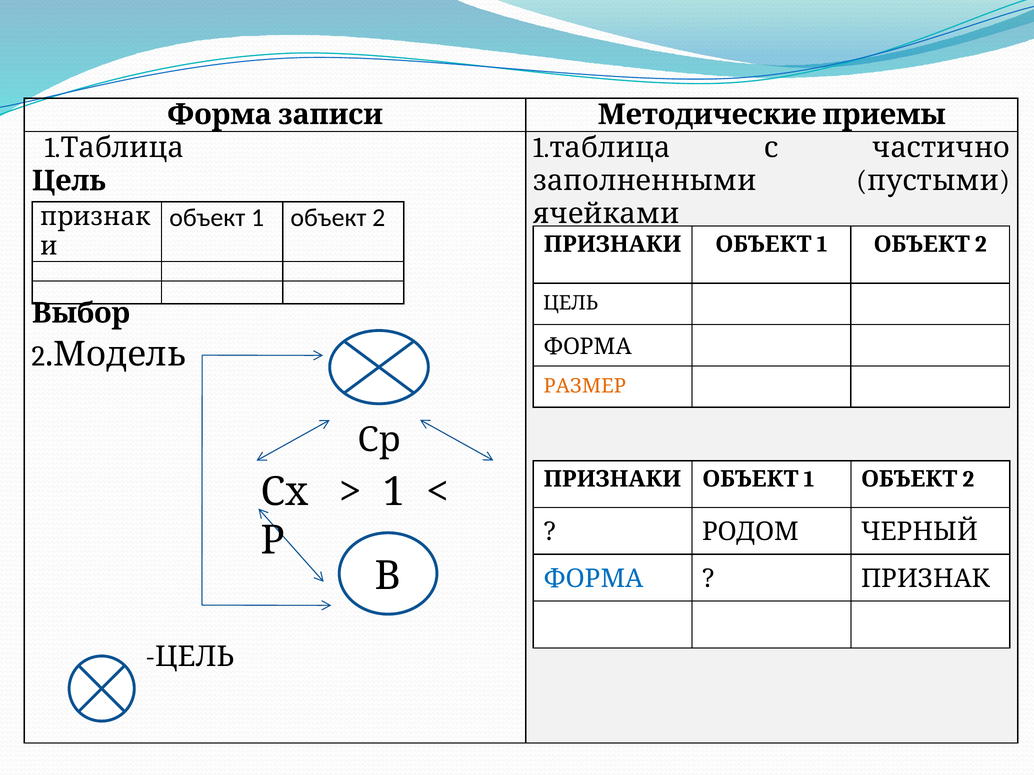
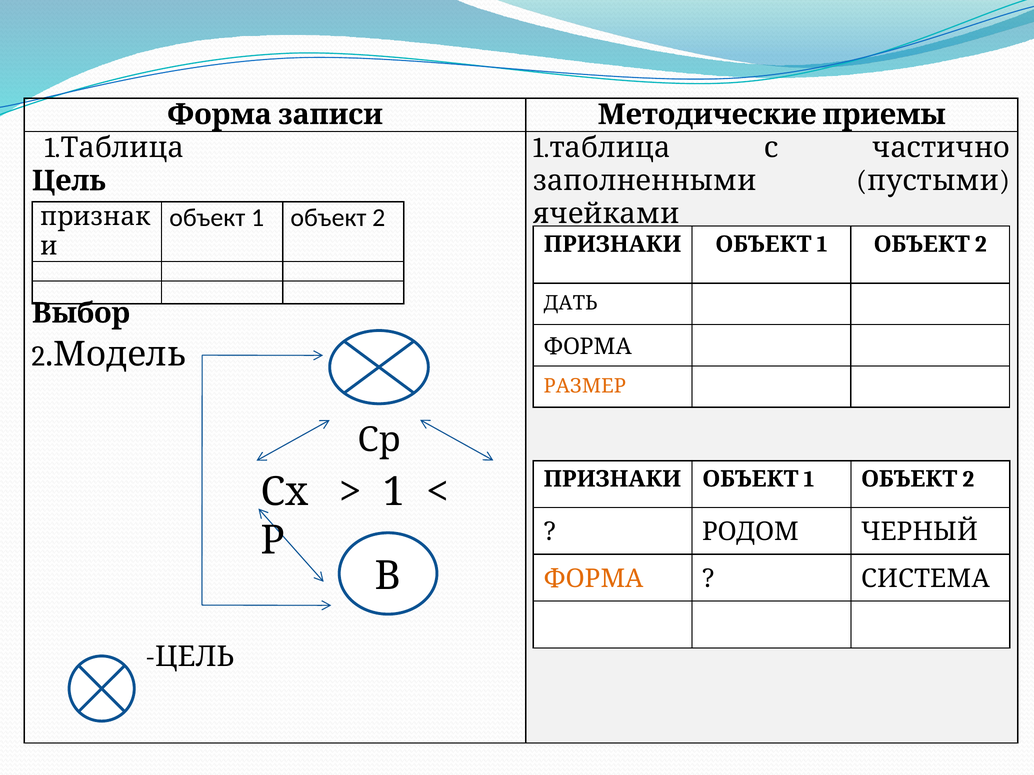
ЦЕЛЬ at (571, 303): ЦЕЛЬ -> ДАТЬ
ФОРМА at (594, 579) colour: blue -> orange
ПРИЗНАК at (926, 579): ПРИЗНАК -> СИСТЕМА
